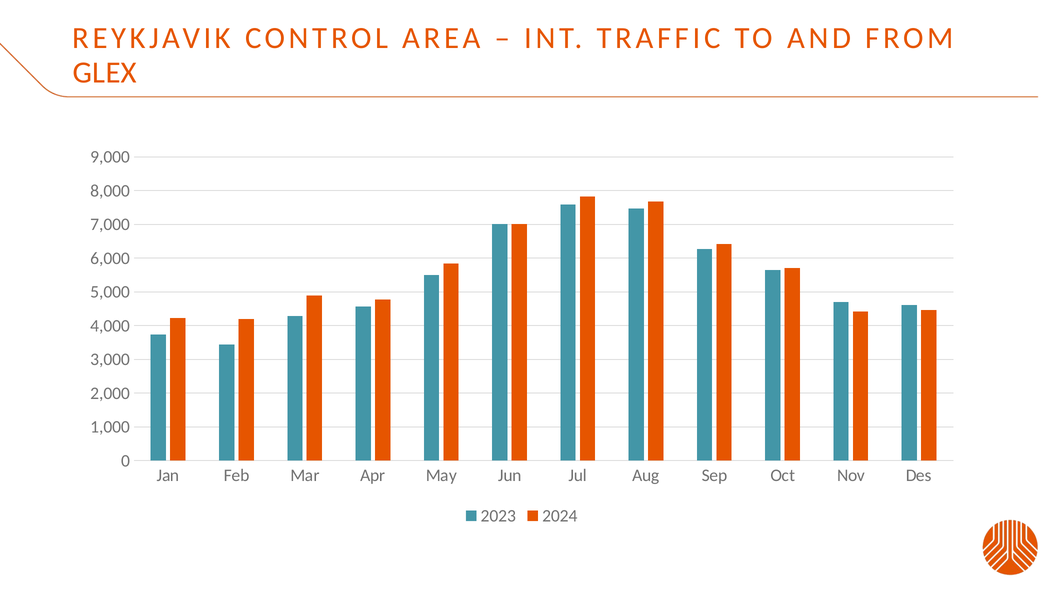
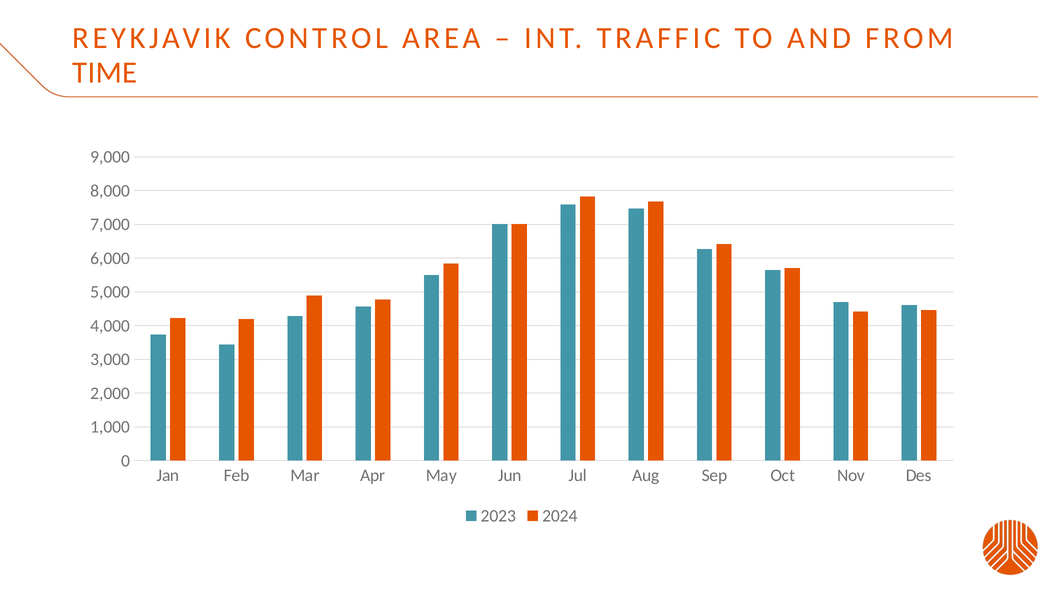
GLEX: GLEX -> TIME
